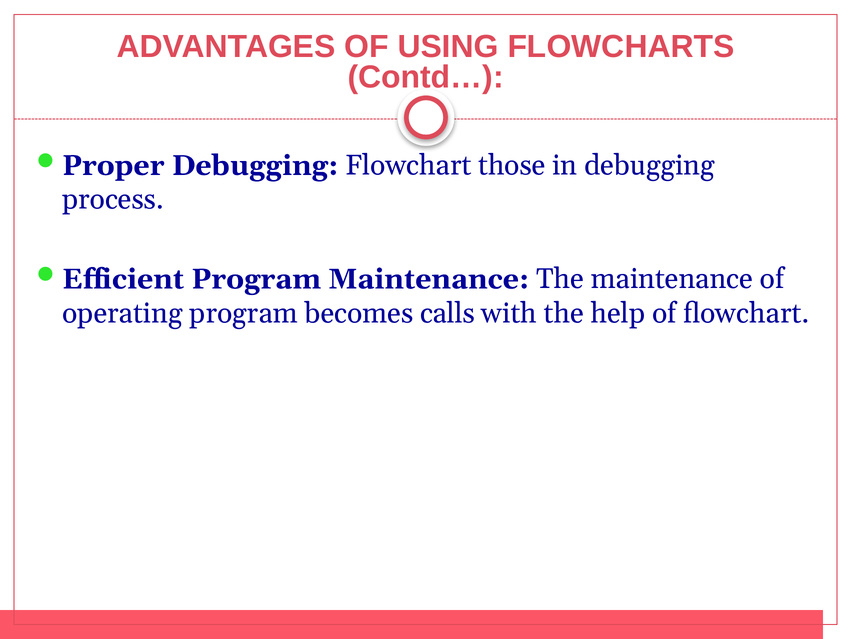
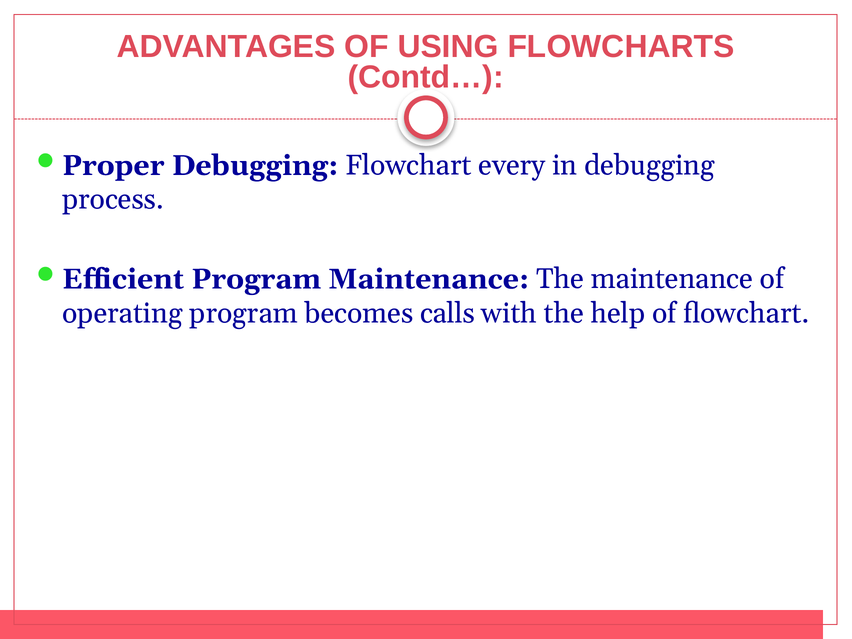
those: those -> every
